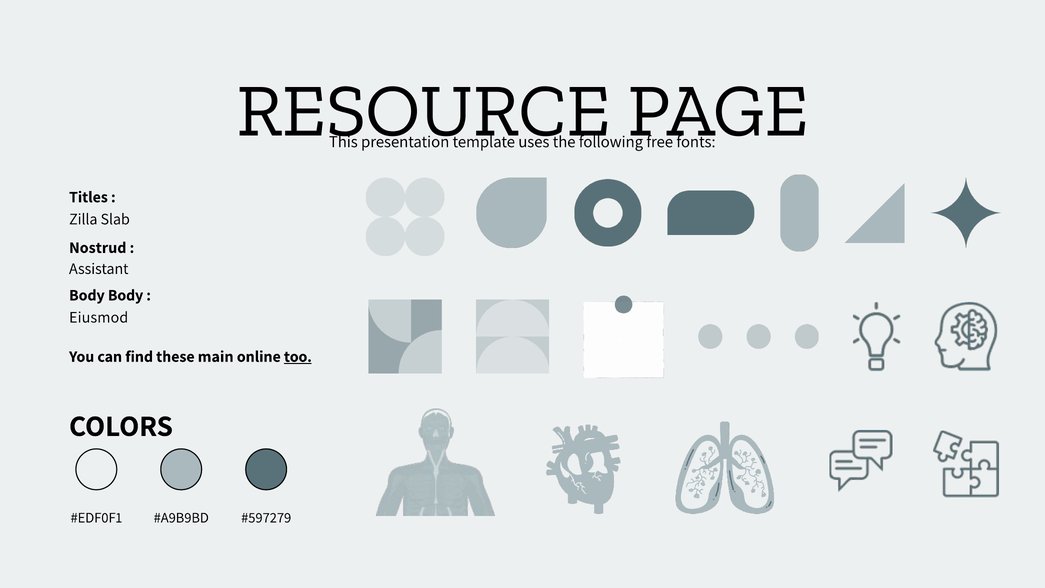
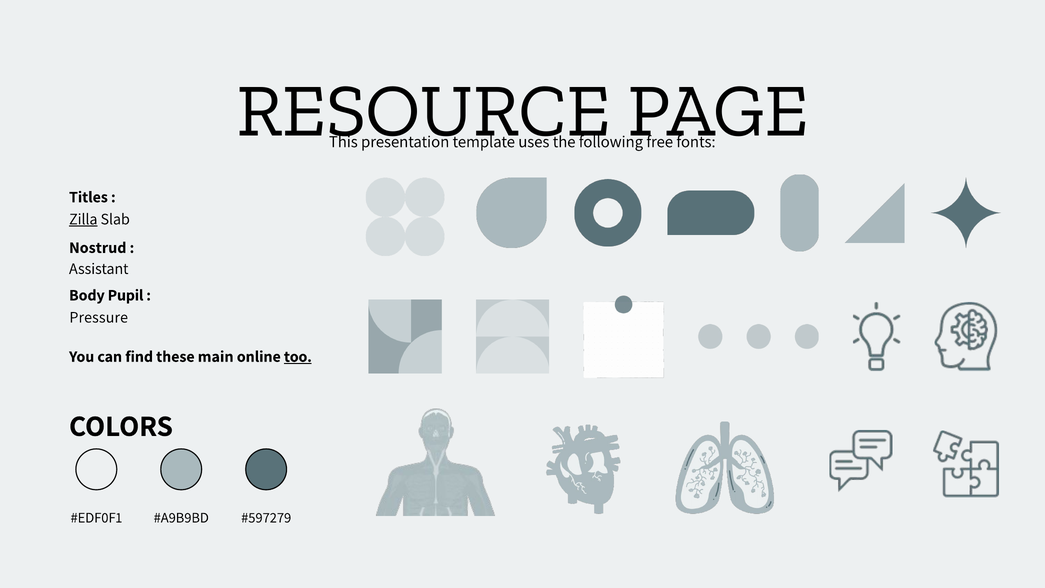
Zilla underline: none -> present
Body Body: Body -> Pupil
Eiusmod: Eiusmod -> Pressure
